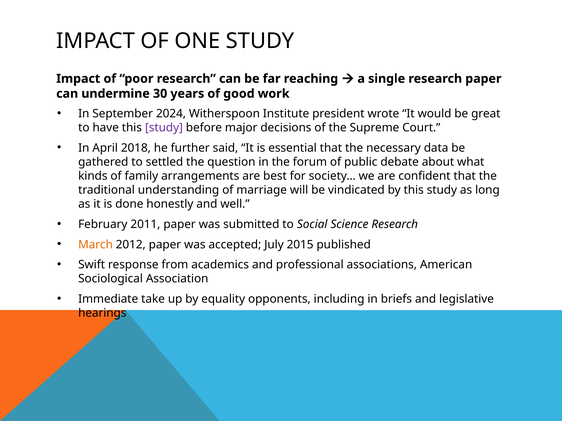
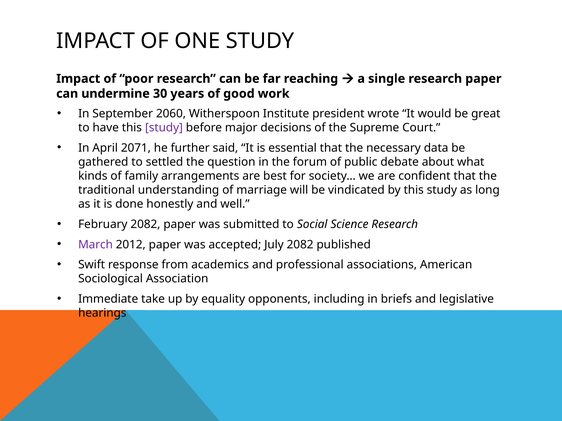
2024: 2024 -> 2060
2018: 2018 -> 2071
February 2011: 2011 -> 2082
March colour: orange -> purple
July 2015: 2015 -> 2082
